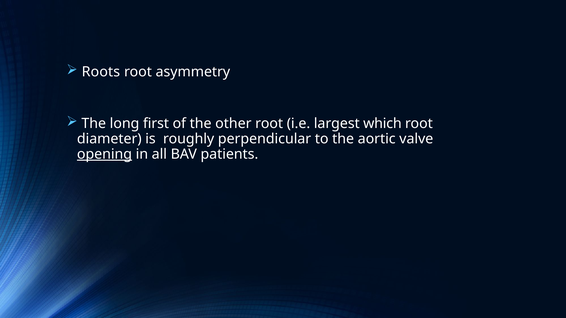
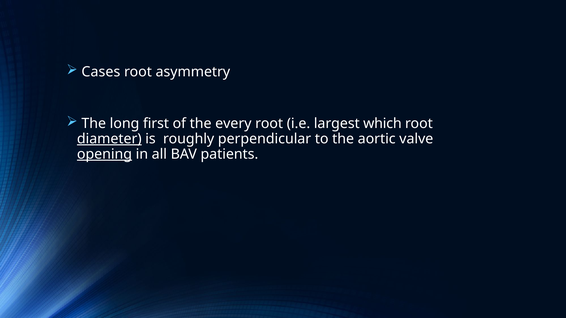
Roots: Roots -> Cases
other: other -> every
diameter underline: none -> present
